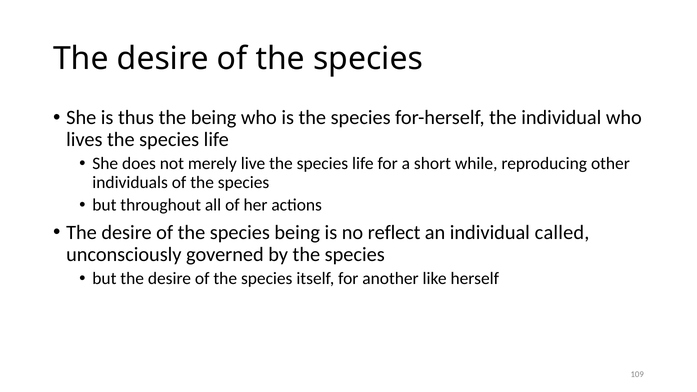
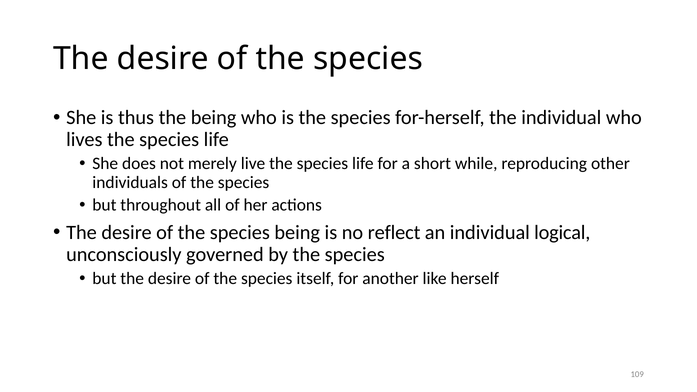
called: called -> logical
